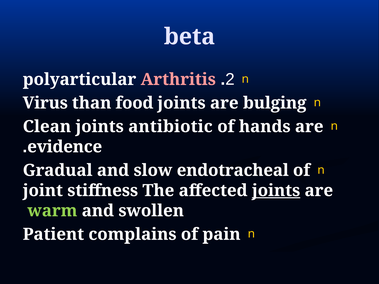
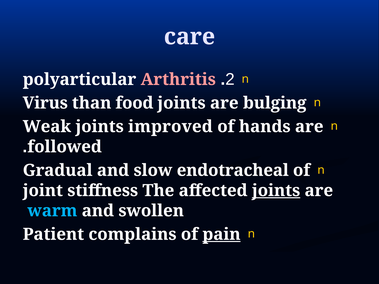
beta: beta -> care
Clean: Clean -> Weak
antibiotic: antibiotic -> improved
evidence: evidence -> followed
warm colour: light green -> light blue
pain underline: none -> present
